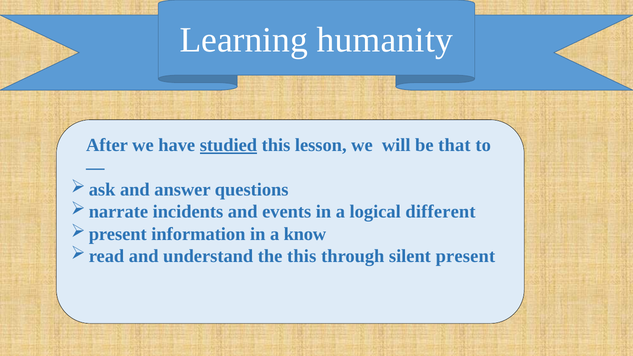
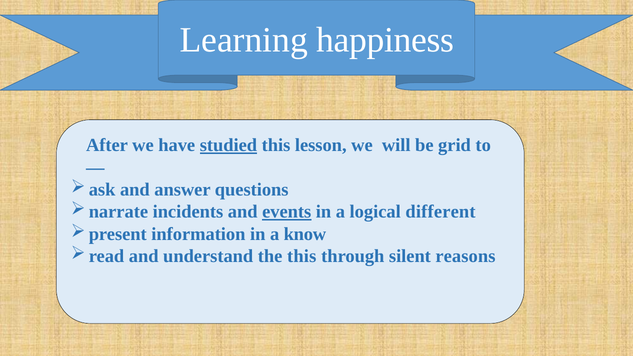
humanity: humanity -> happiness
that: that -> grid
events underline: none -> present
present: present -> reasons
